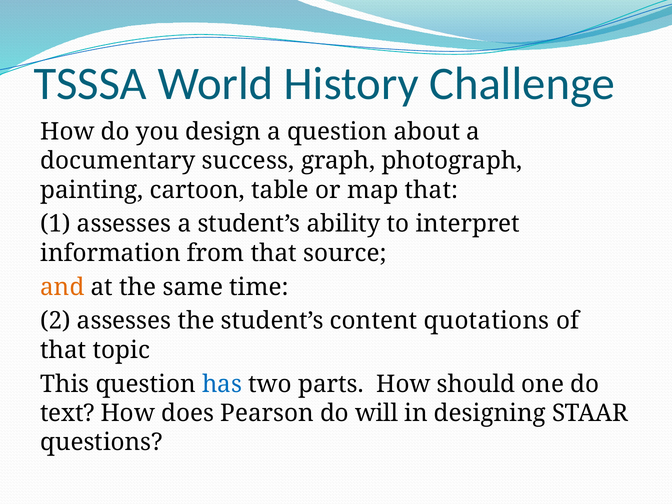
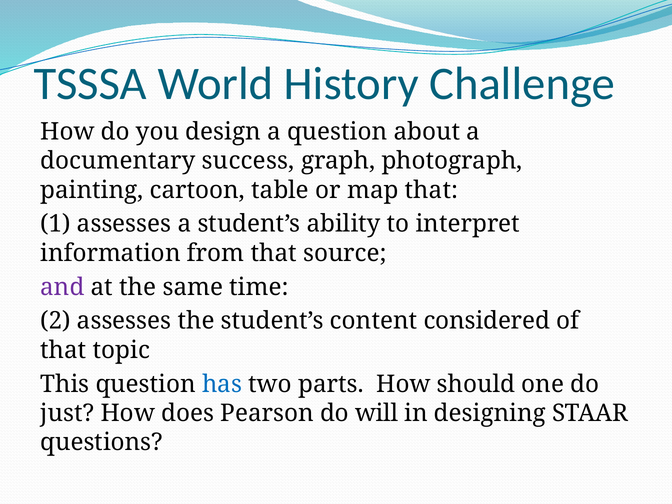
and colour: orange -> purple
quotations: quotations -> considered
text: text -> just
